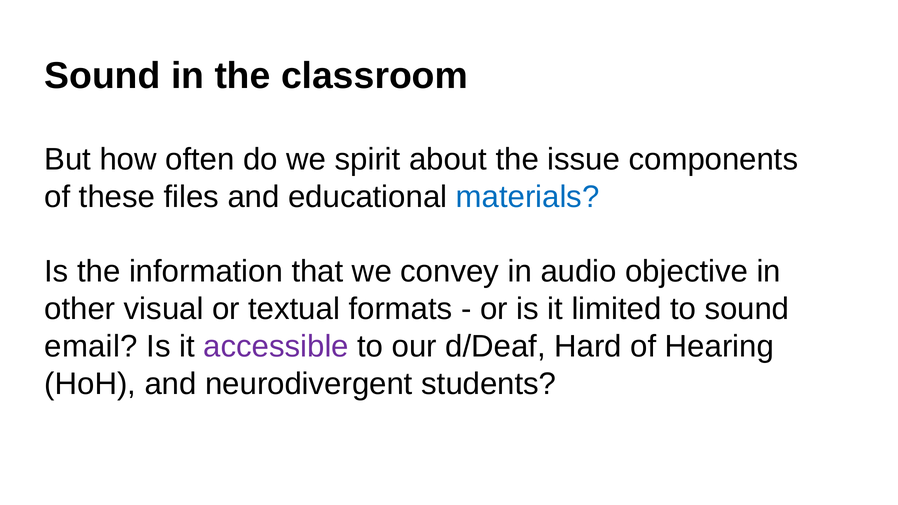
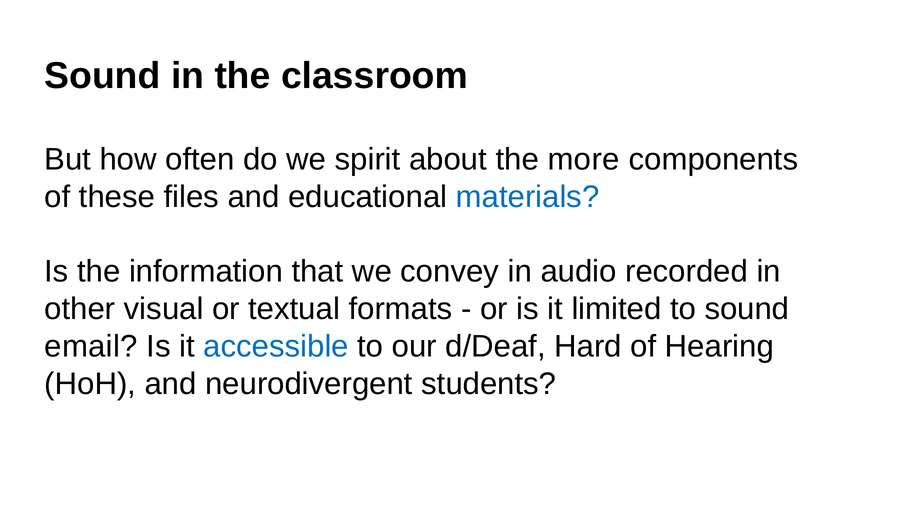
issue: issue -> more
objective: objective -> recorded
accessible colour: purple -> blue
